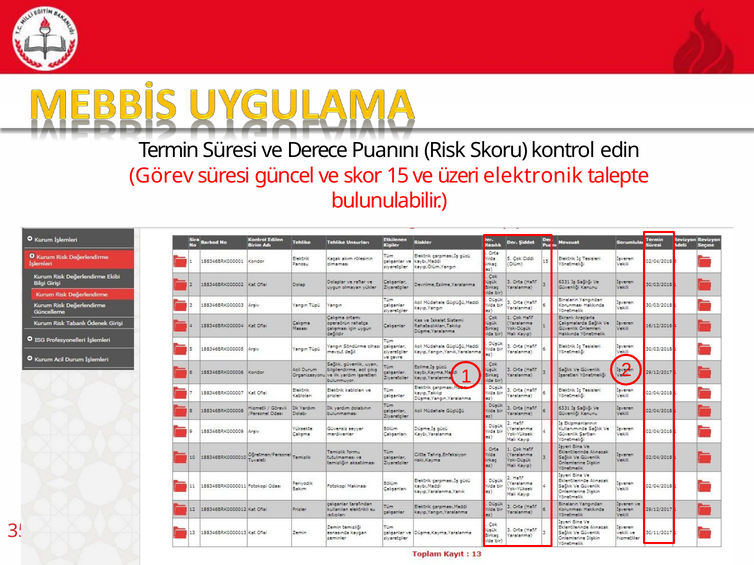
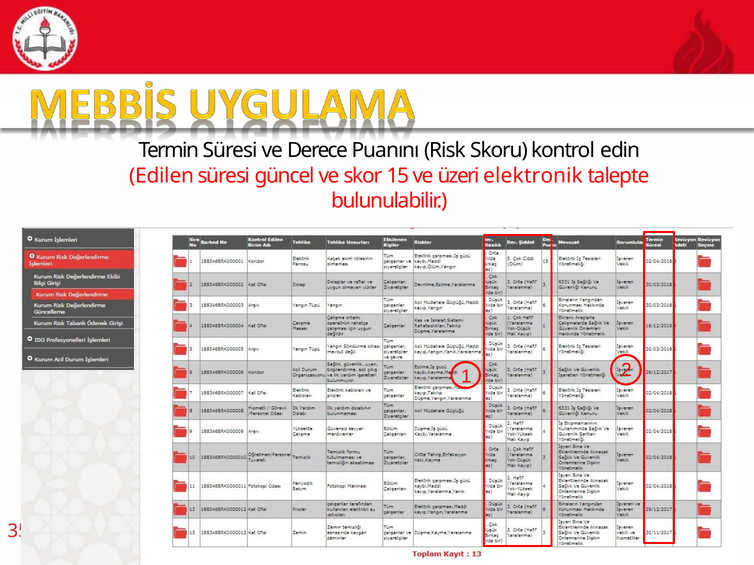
Görev: Görev -> Edilen
